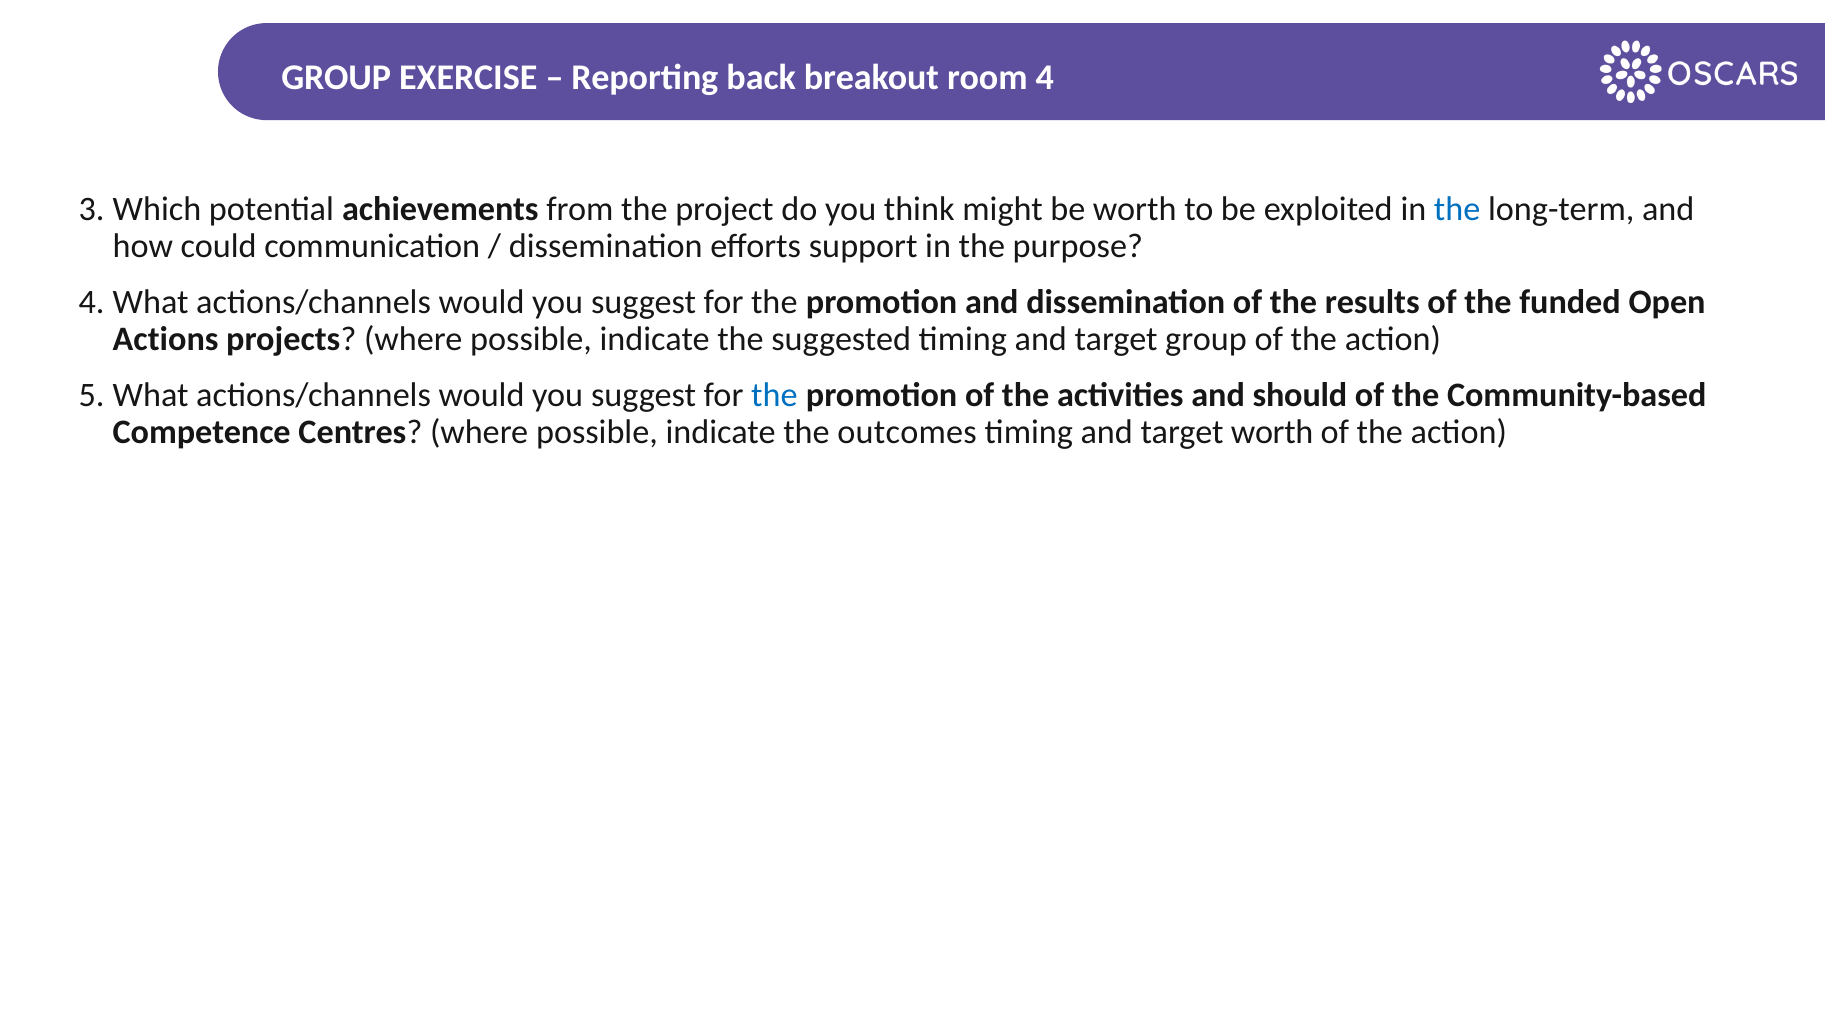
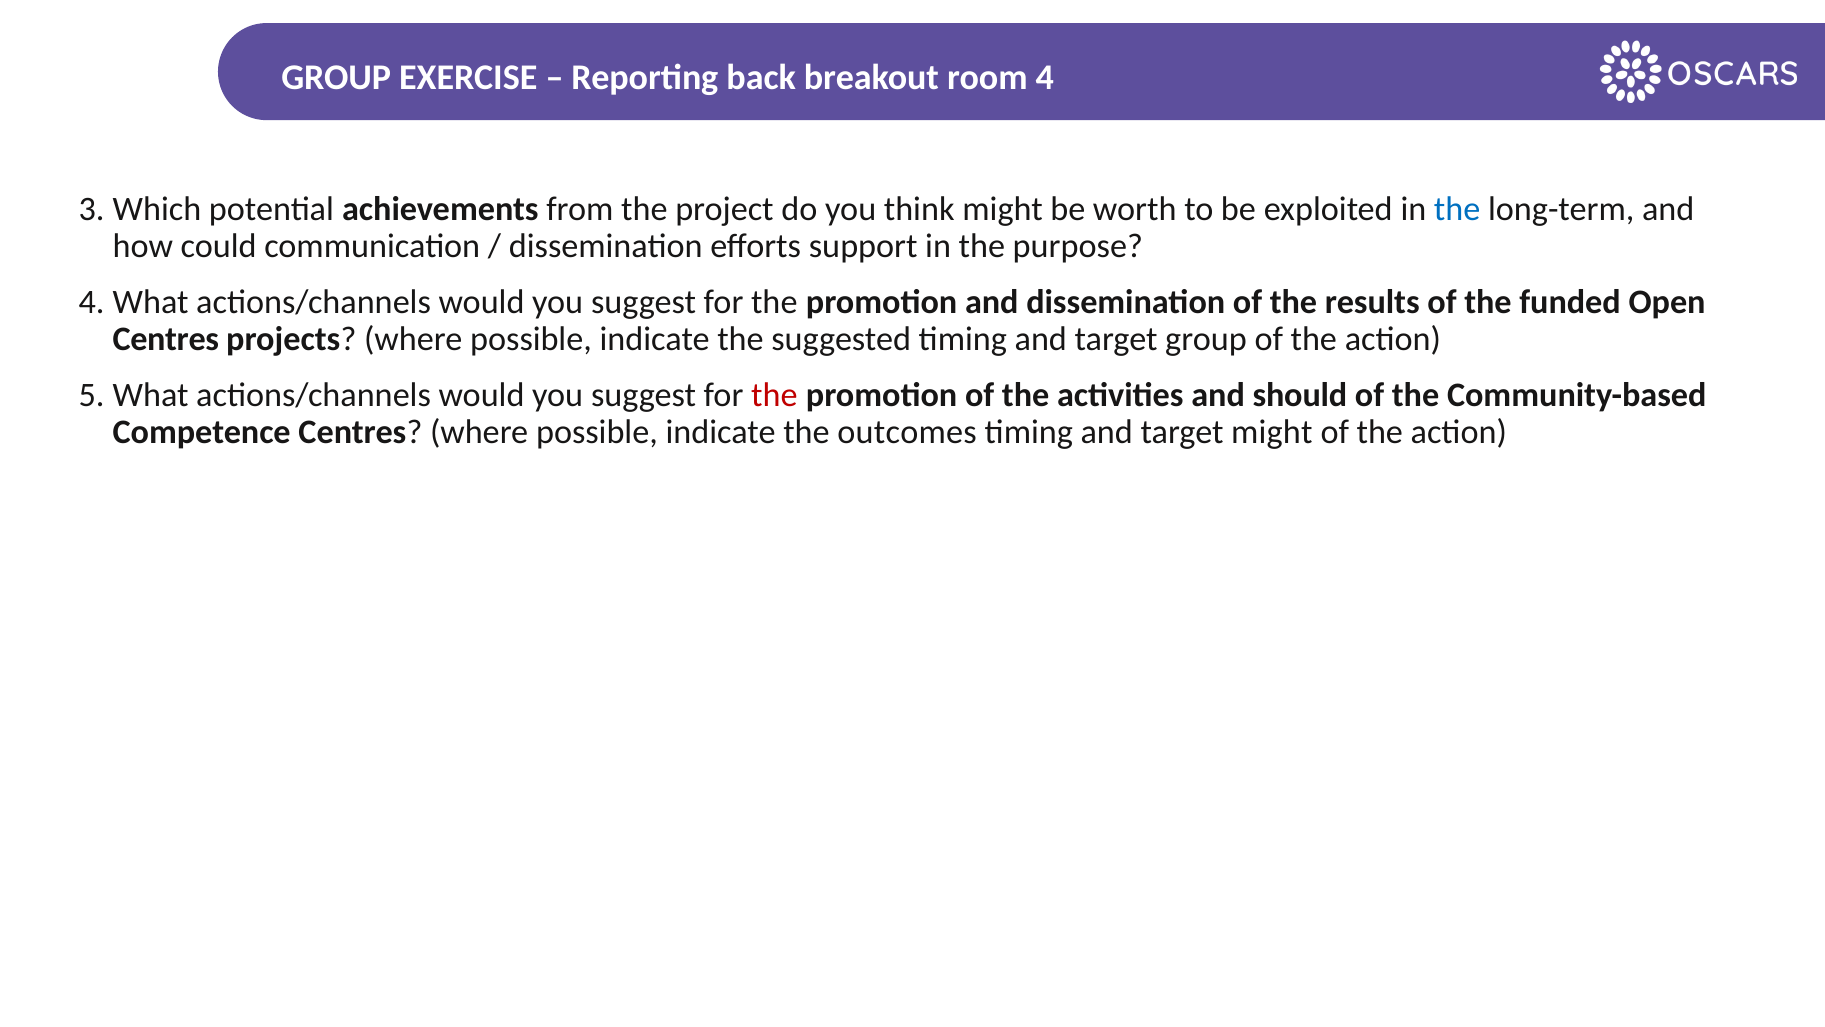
Actions at (166, 339): Actions -> Centres
the at (774, 395) colour: blue -> red
target worth: worth -> might
